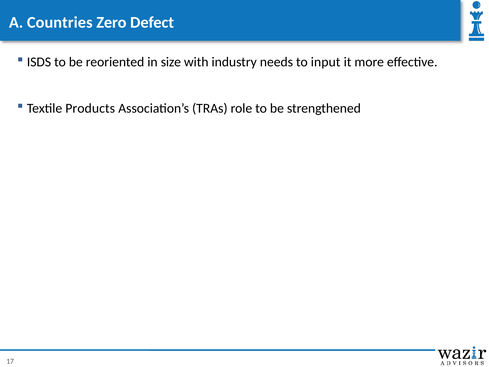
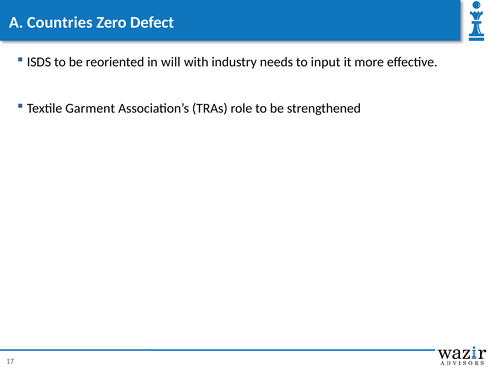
size: size -> will
Products: Products -> Garment
